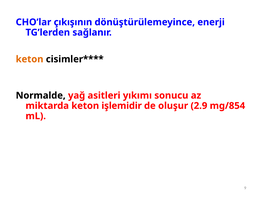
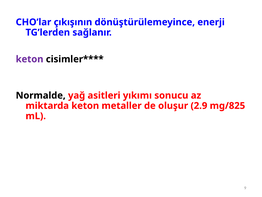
keton at (30, 59) colour: orange -> purple
işlemidir: işlemidir -> metaller
mg/854: mg/854 -> mg/825
